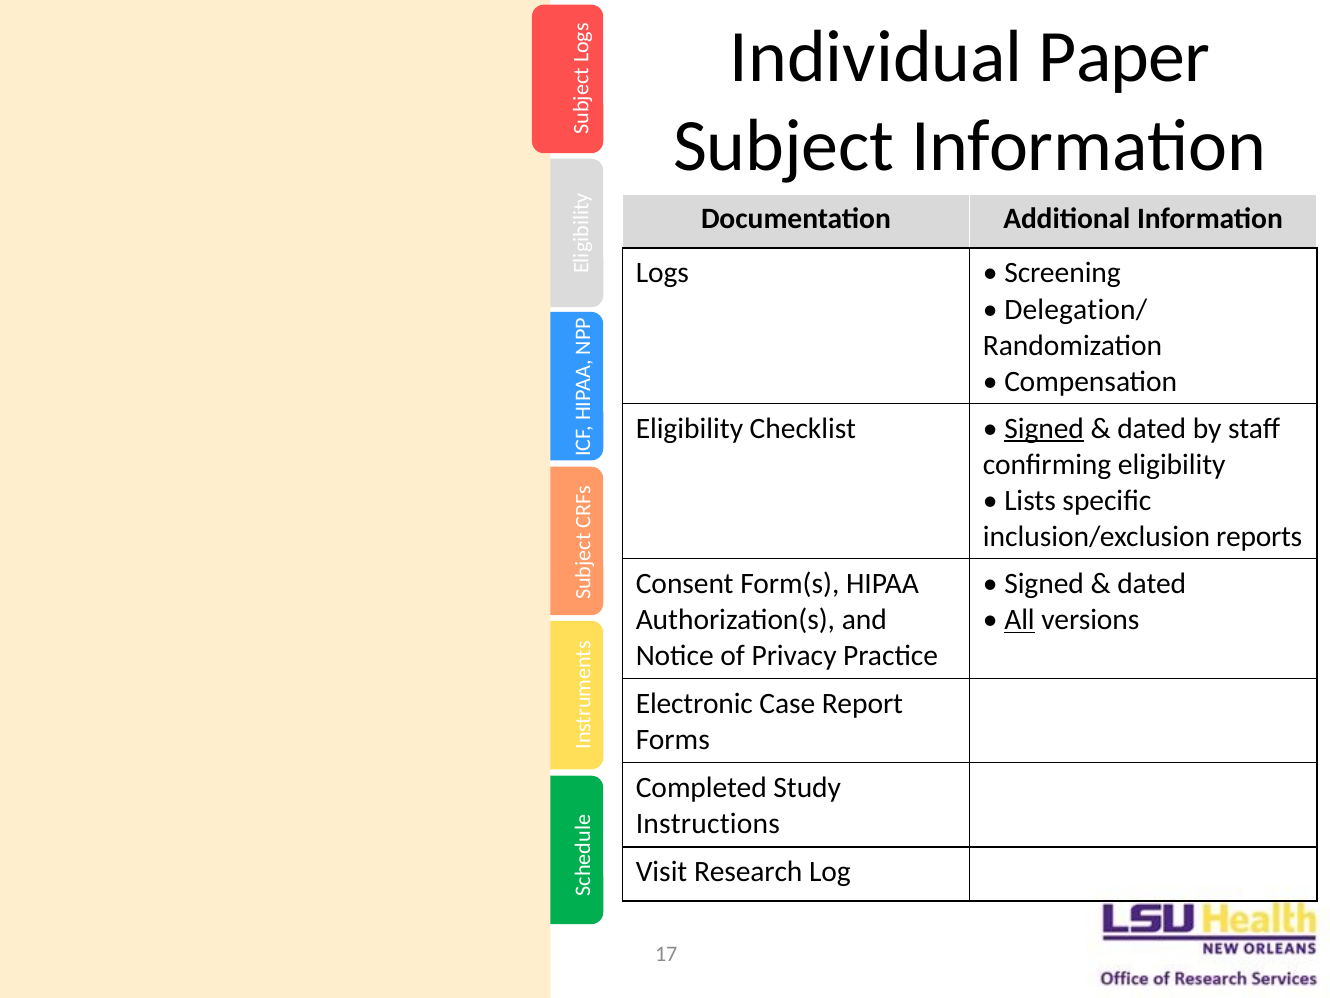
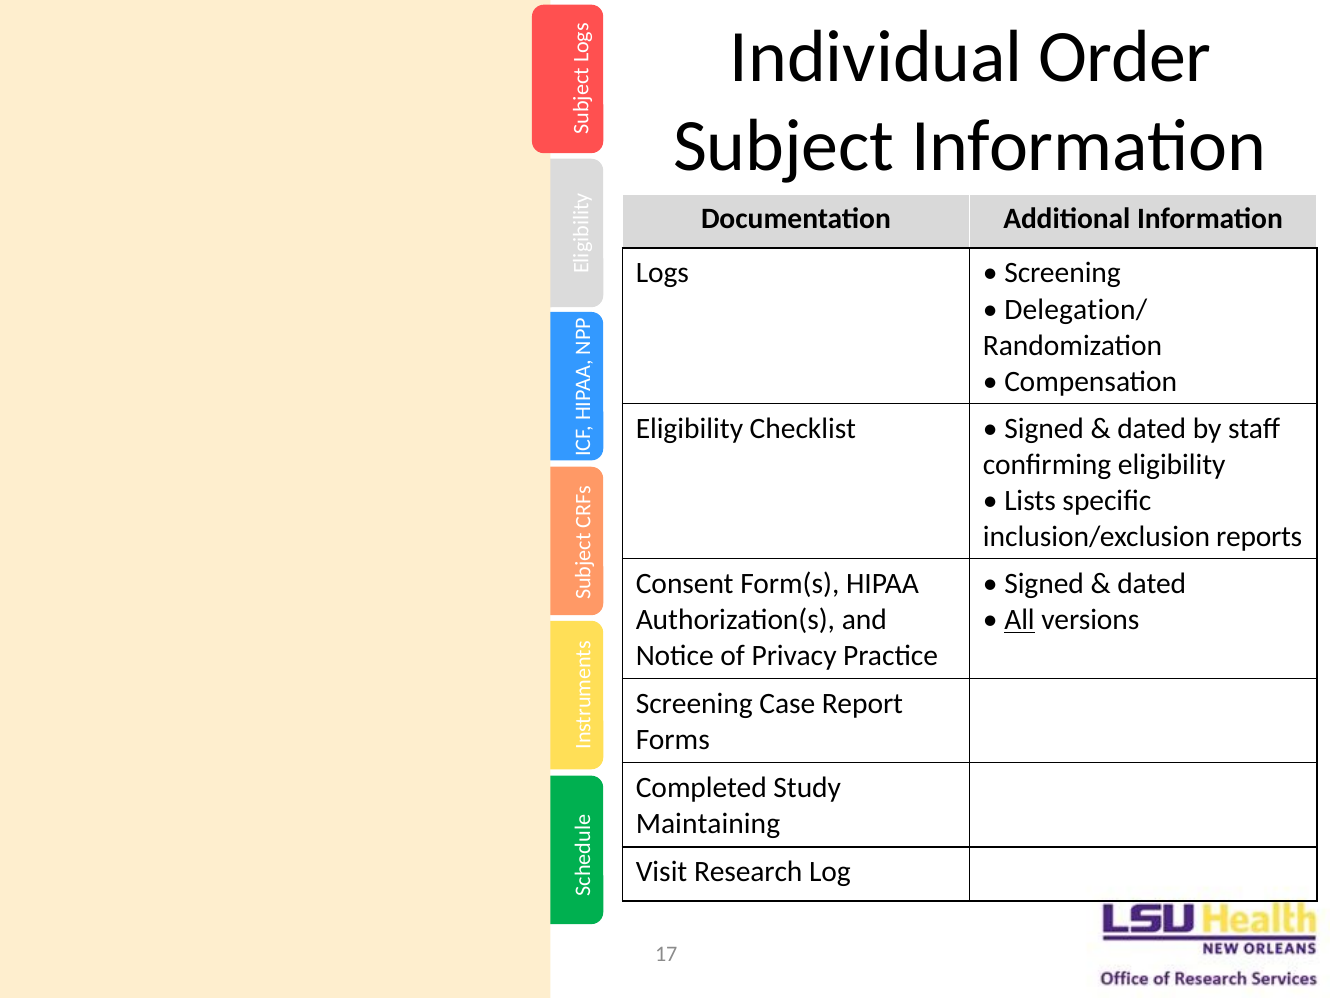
Paper: Paper -> Order
Signed at (1044, 428) underline: present -> none
Electronic at (694, 703): Electronic -> Screening
Instructions: Instructions -> Maintaining
